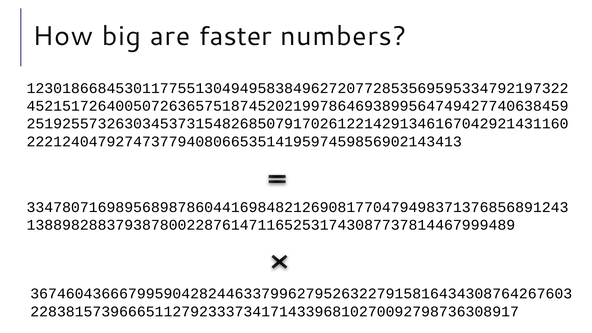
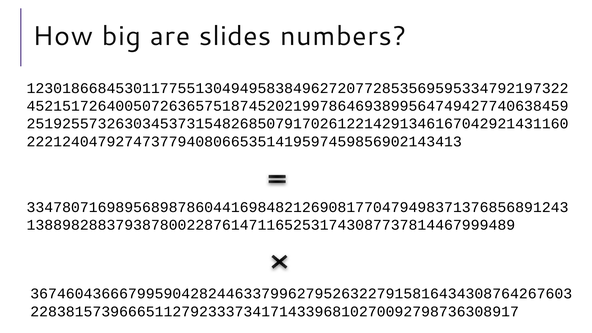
faster: faster -> slides
